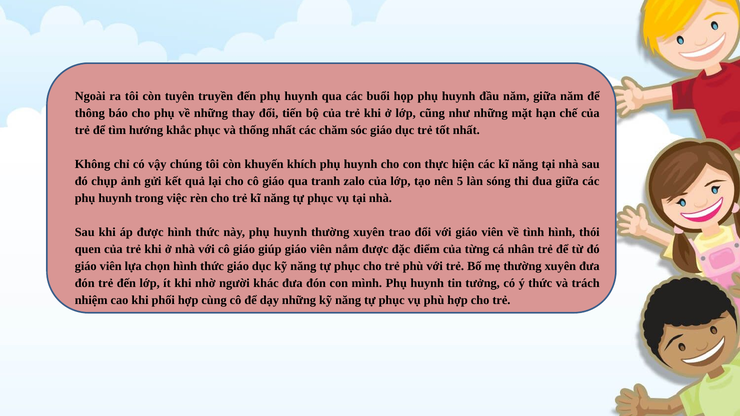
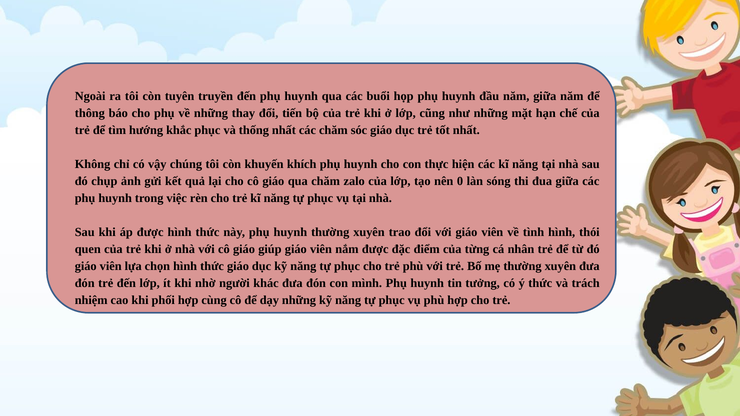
qua tranh: tranh -> chăm
5: 5 -> 0
